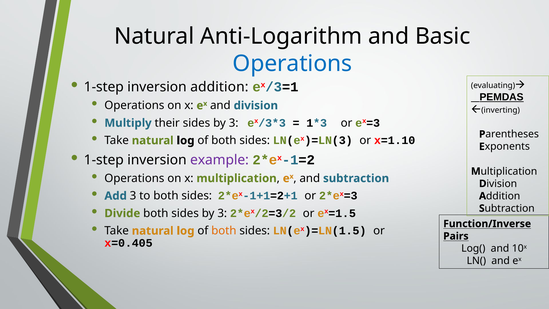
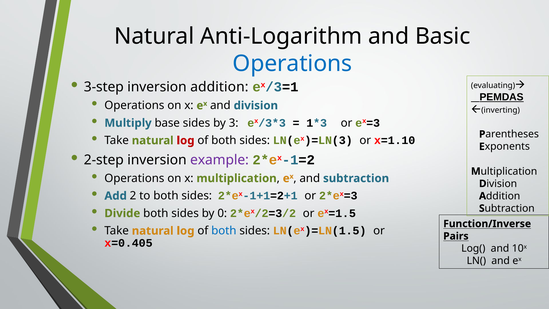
1-step at (104, 87): 1-step -> 3-step
their: their -> base
log at (186, 140) colour: black -> red
1-step at (104, 160): 1-step -> 2-step
Add 3: 3 -> 2
both sides by 3: 3 -> 0
both at (224, 231) colour: orange -> blue
